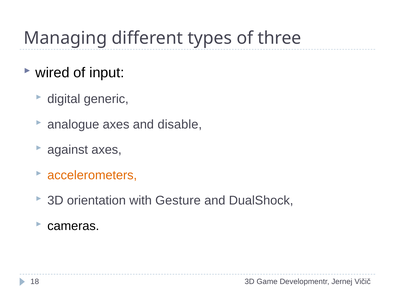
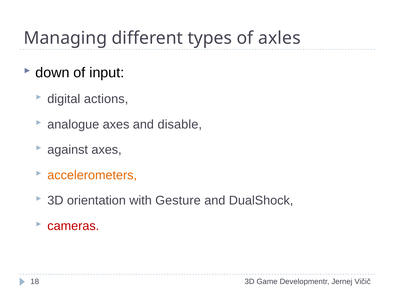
three: three -> axles
wired: wired -> down
generic: generic -> actions
cameras colour: black -> red
